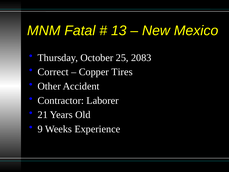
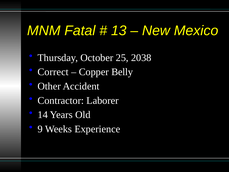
2083: 2083 -> 2038
Tires: Tires -> Belly
21: 21 -> 14
